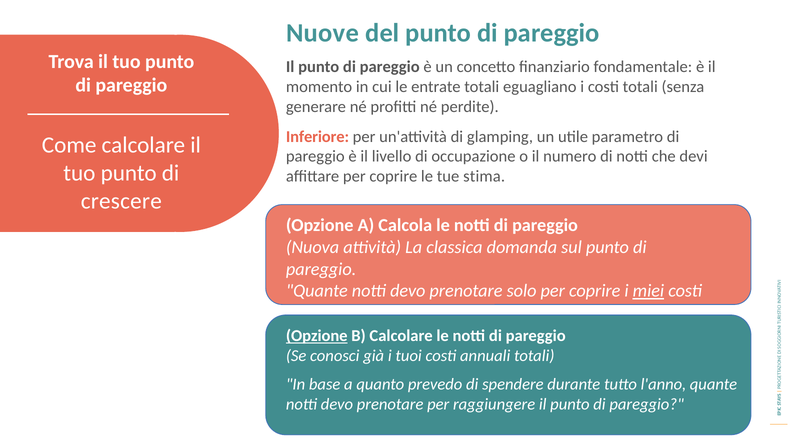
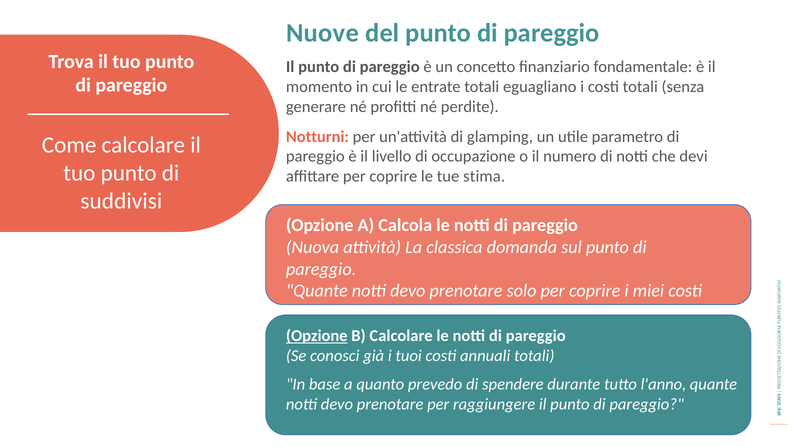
Inferiore: Inferiore -> Notturni
crescere: crescere -> suddivisi
miei underline: present -> none
